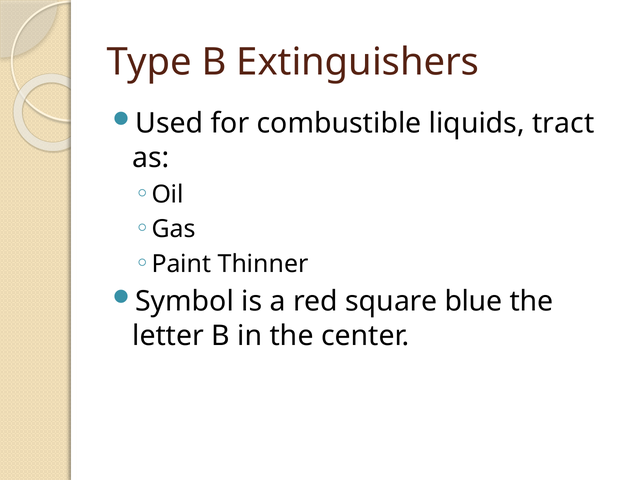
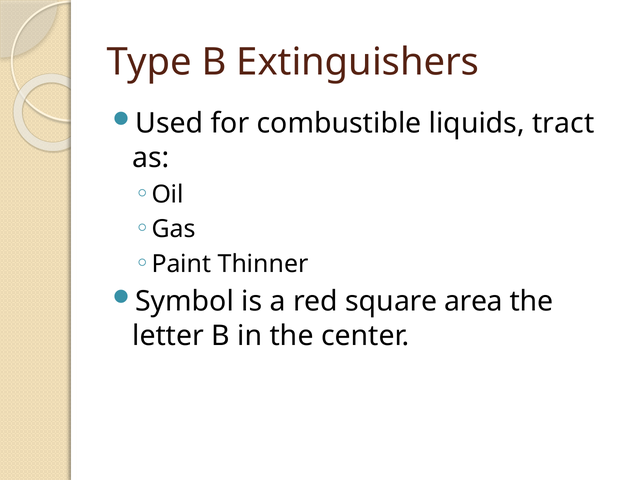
blue: blue -> area
